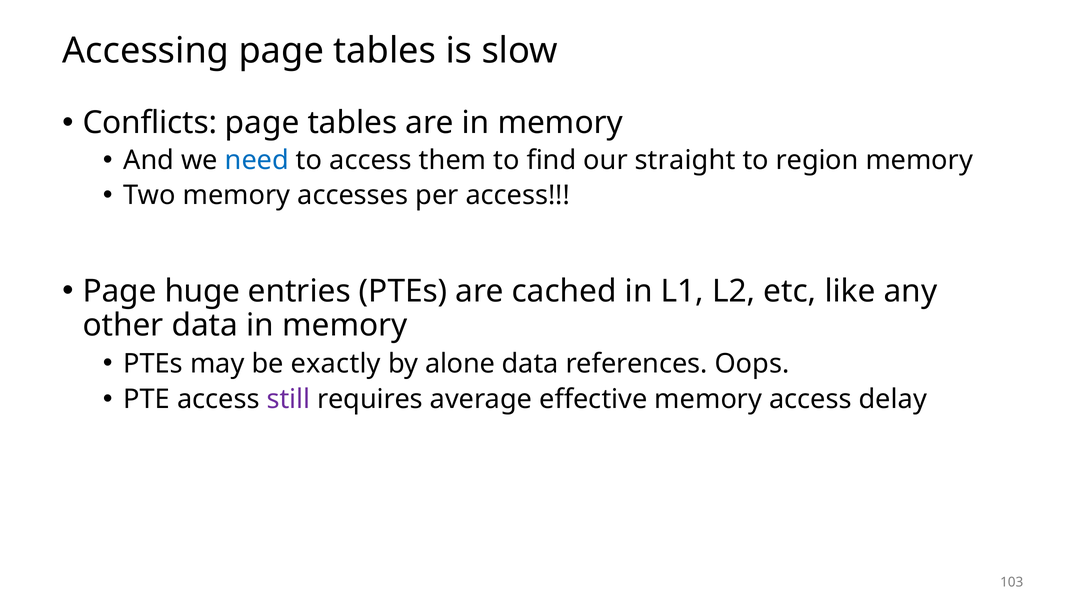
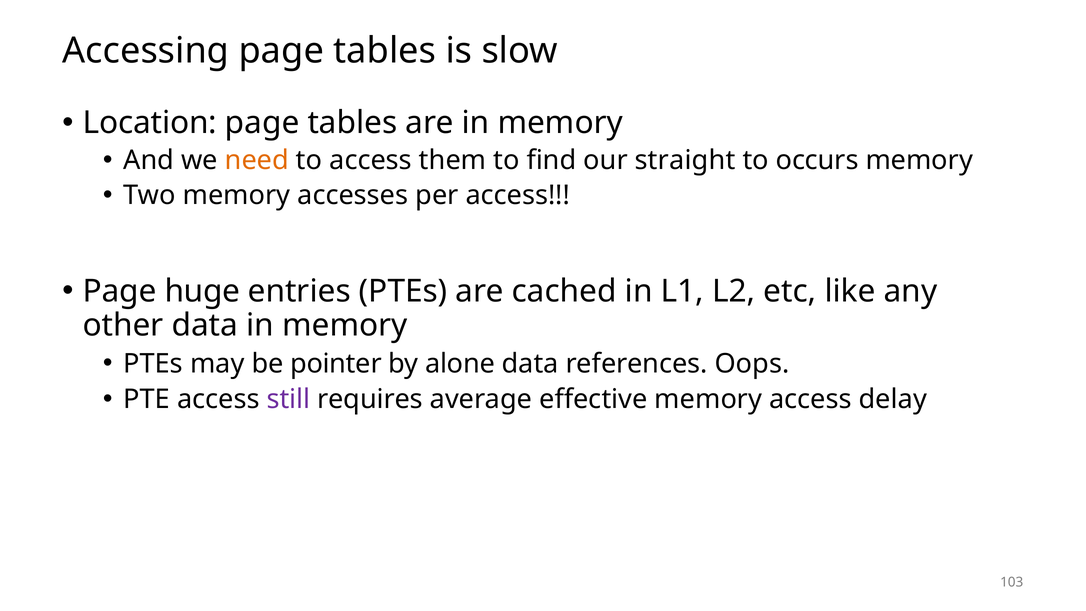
Conflicts: Conflicts -> Location
need colour: blue -> orange
region: region -> occurs
exactly: exactly -> pointer
